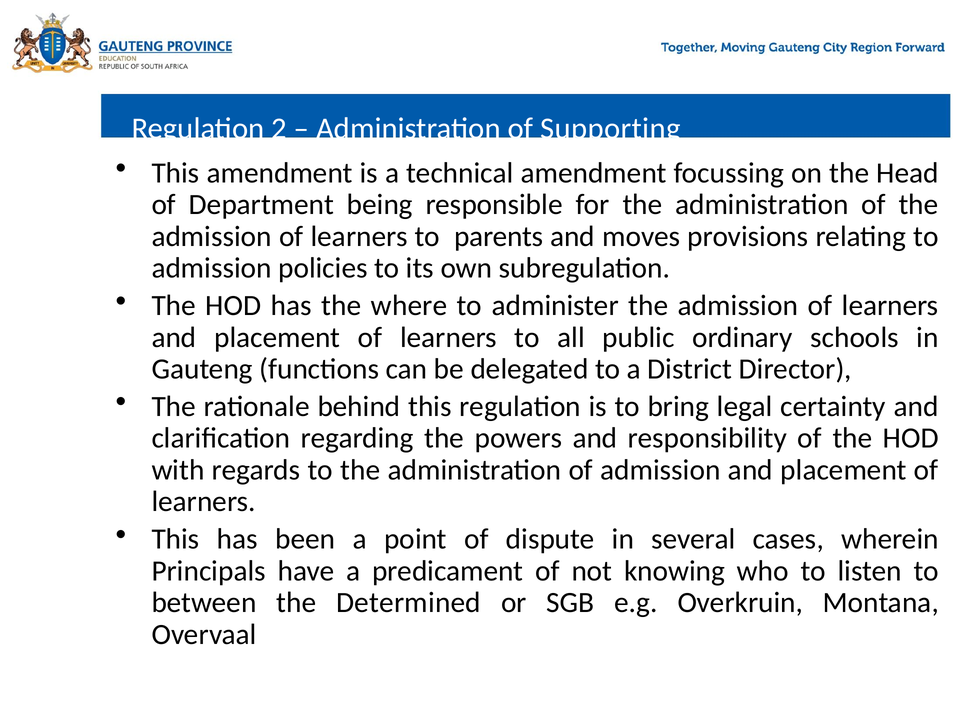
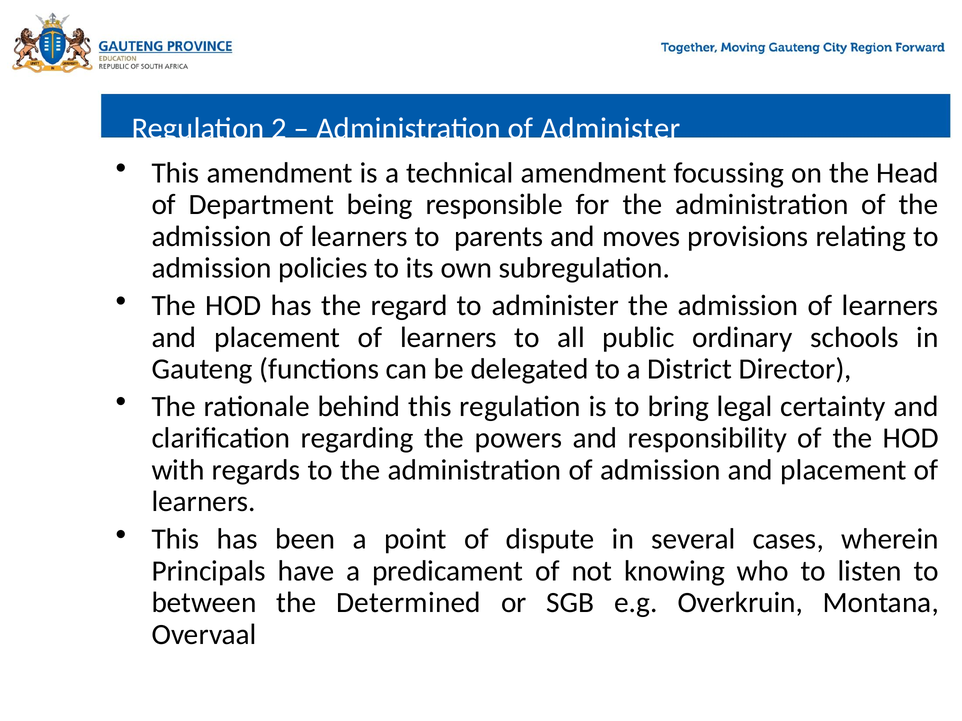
of Supporting: Supporting -> Administer
where: where -> regard
